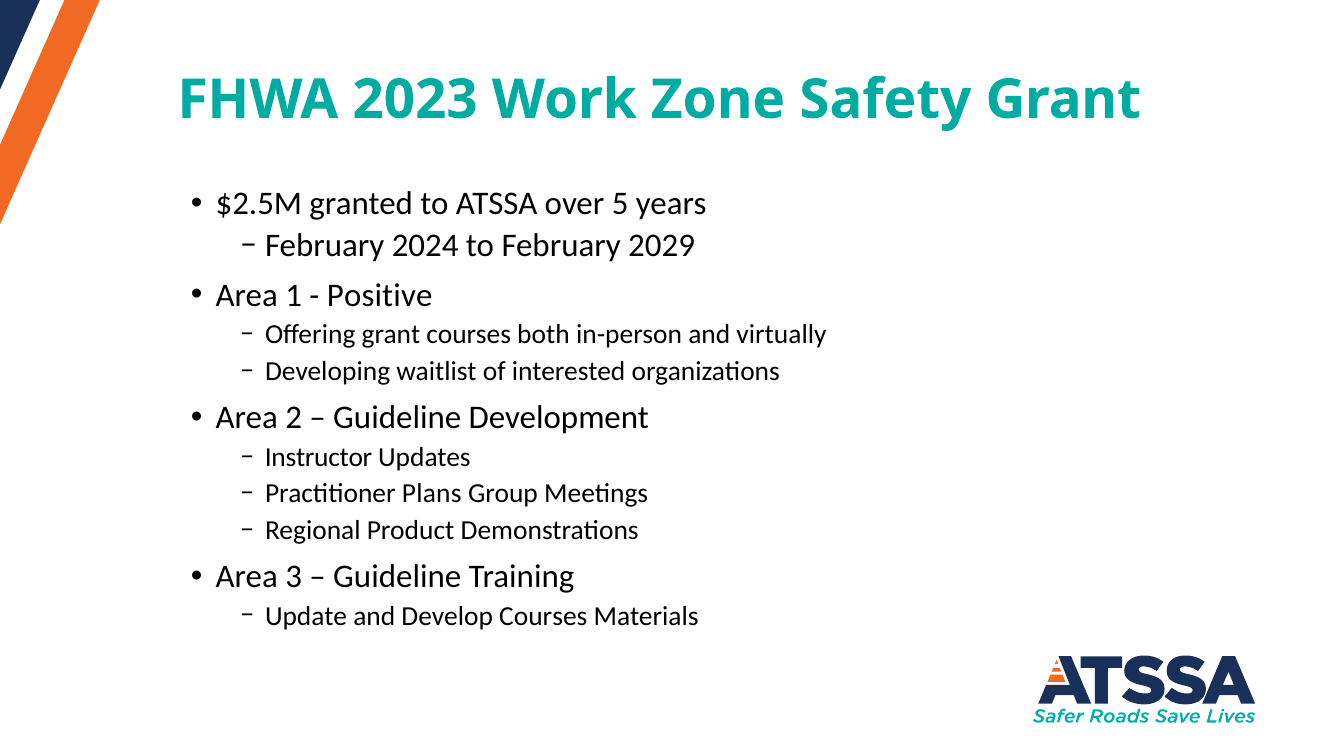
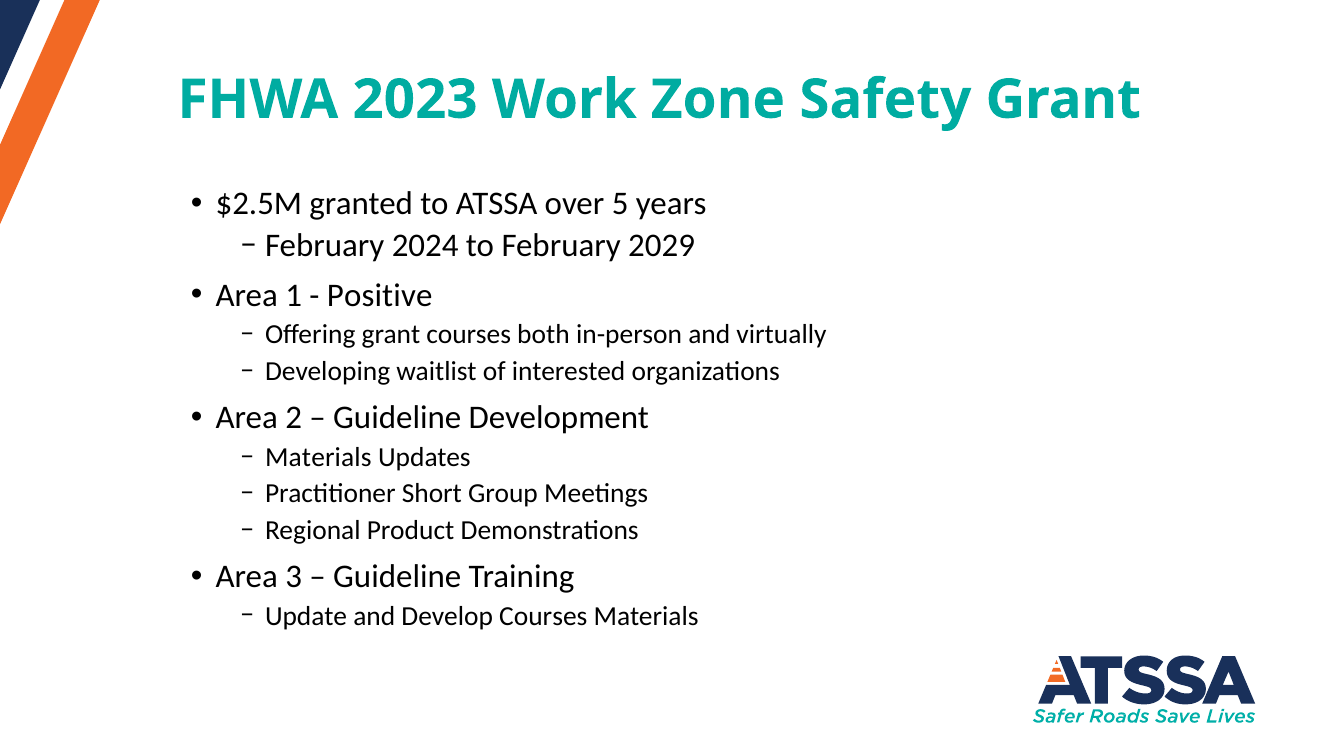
Instructor at (319, 457): Instructor -> Materials
Plans: Plans -> Short
